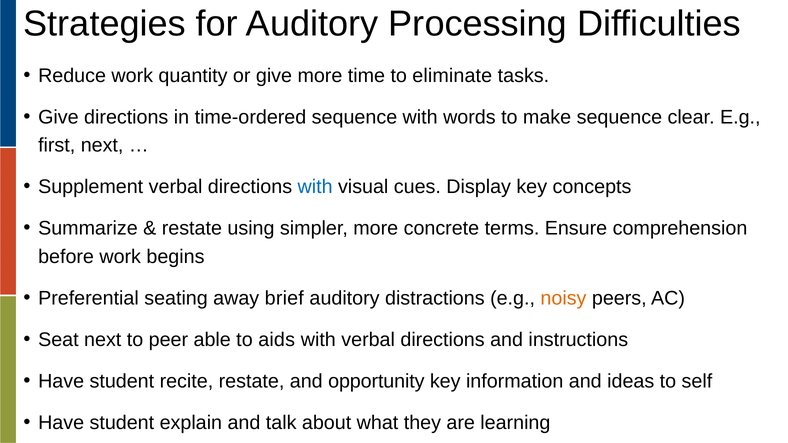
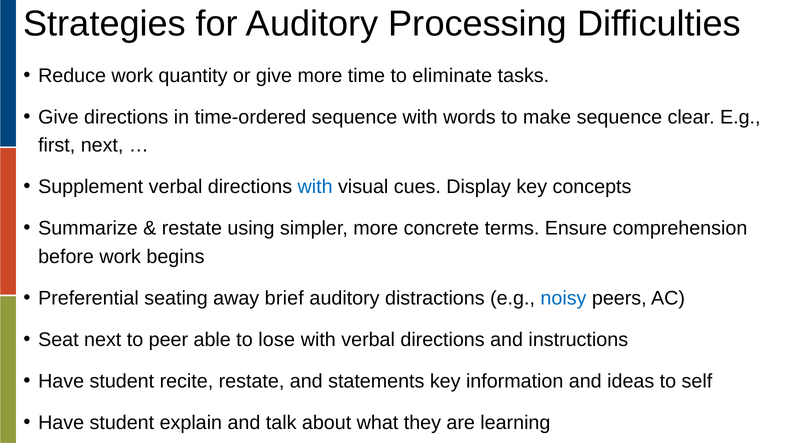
noisy colour: orange -> blue
aids: aids -> lose
opportunity: opportunity -> statements
